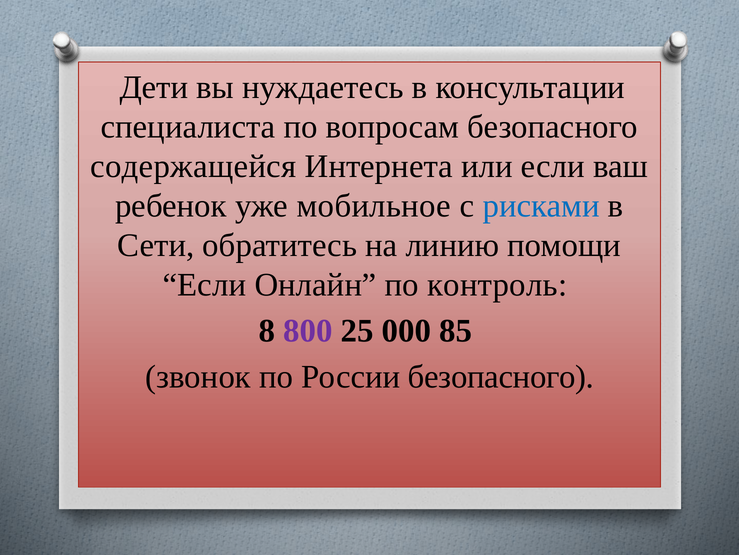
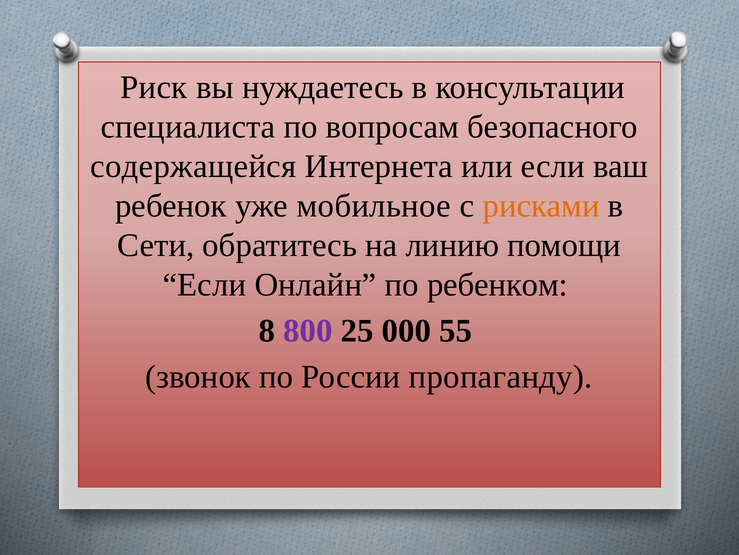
Дети: Дети -> Риск
рисками colour: blue -> orange
контроль: контроль -> ребенком
85: 85 -> 55
России безопасного: безопасного -> пропаганду
